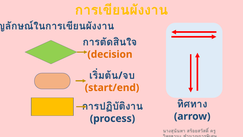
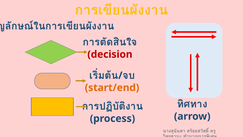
decision colour: orange -> red
